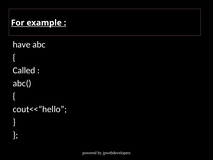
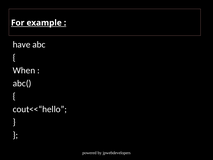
Called: Called -> When
